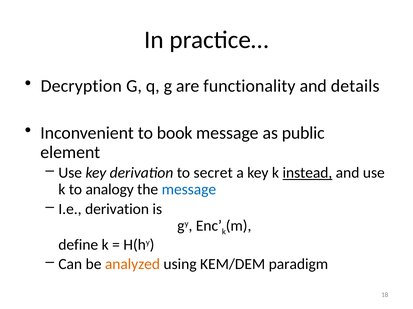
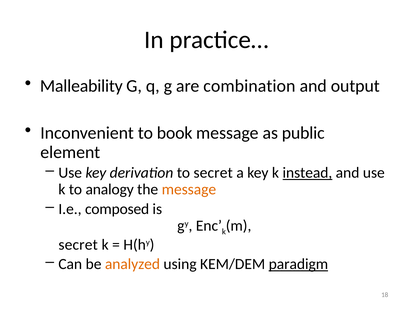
Decryption: Decryption -> Malleability
functionality: functionality -> combination
details: details -> output
message at (189, 190) colour: blue -> orange
I.e derivation: derivation -> composed
define at (78, 245): define -> secret
paradigm underline: none -> present
